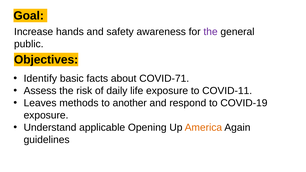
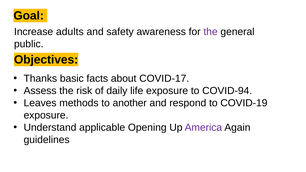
hands: hands -> adults
Identify: Identify -> Thanks
COVID-71: COVID-71 -> COVID-17
COVID-11: COVID-11 -> COVID-94
America colour: orange -> purple
